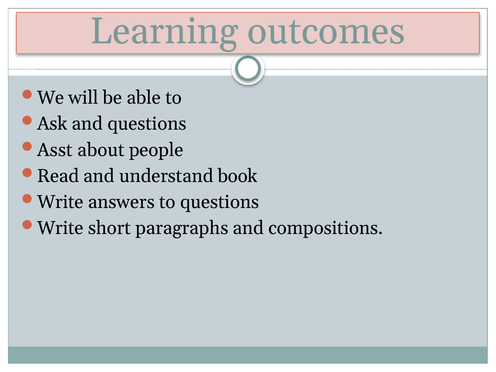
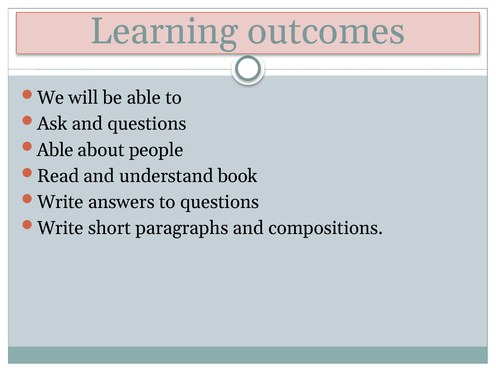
Asst at (55, 150): Asst -> Able
